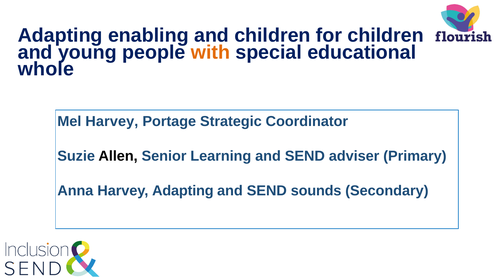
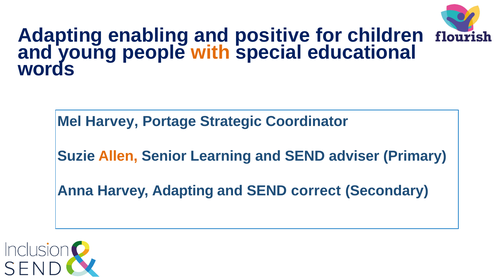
and children: children -> positive
whole: whole -> words
Allen colour: black -> orange
sounds: sounds -> correct
